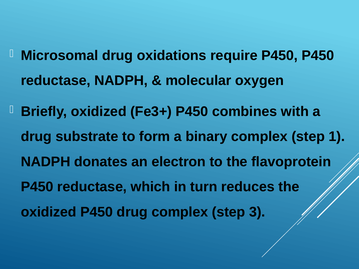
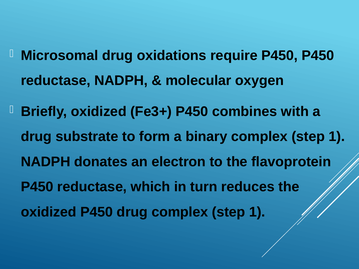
drug complex step 3: 3 -> 1
